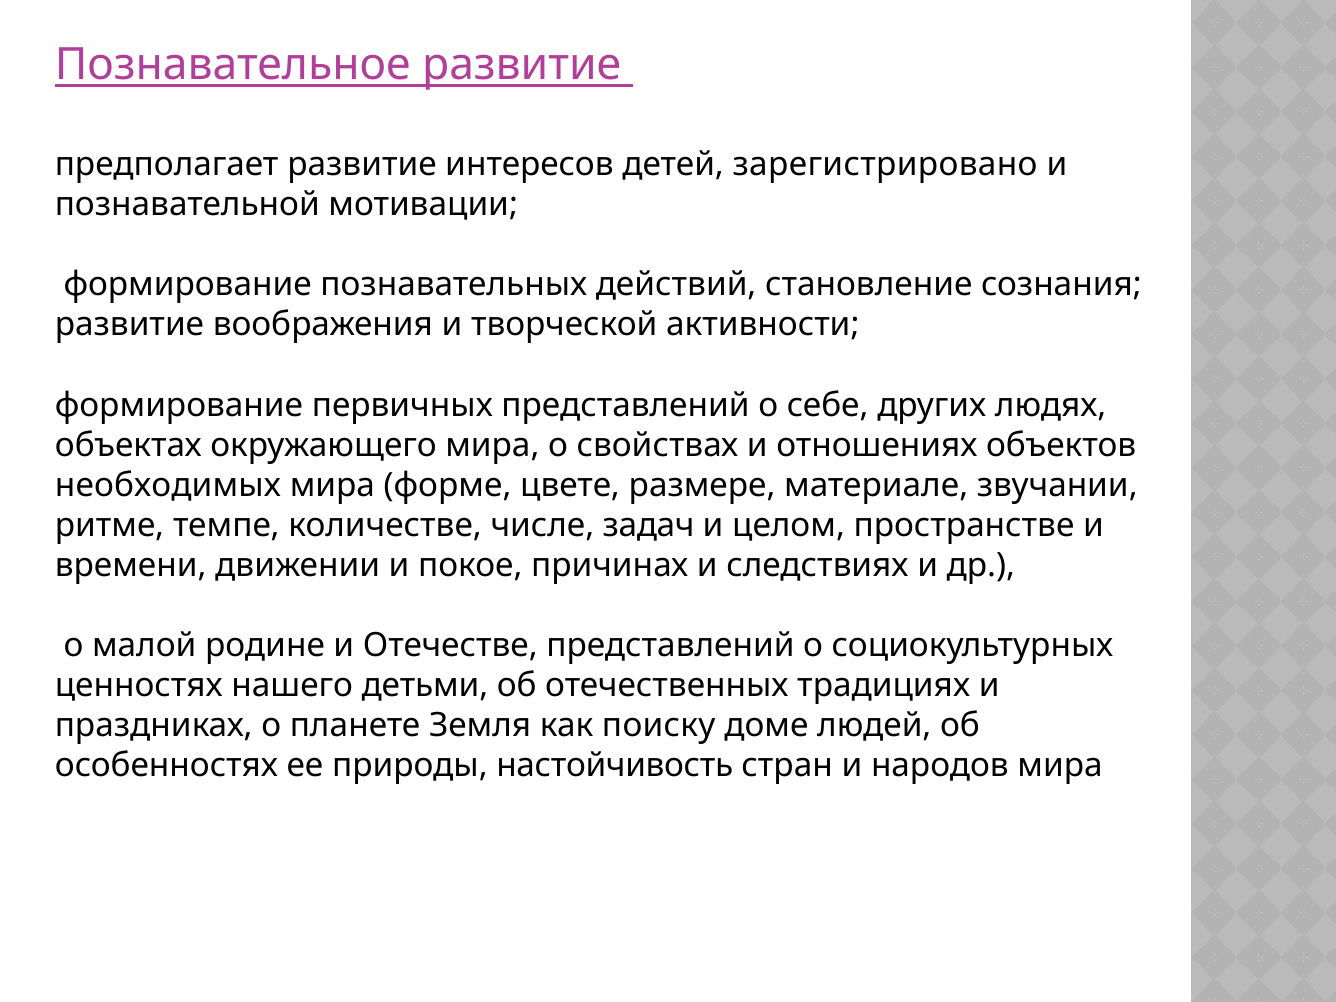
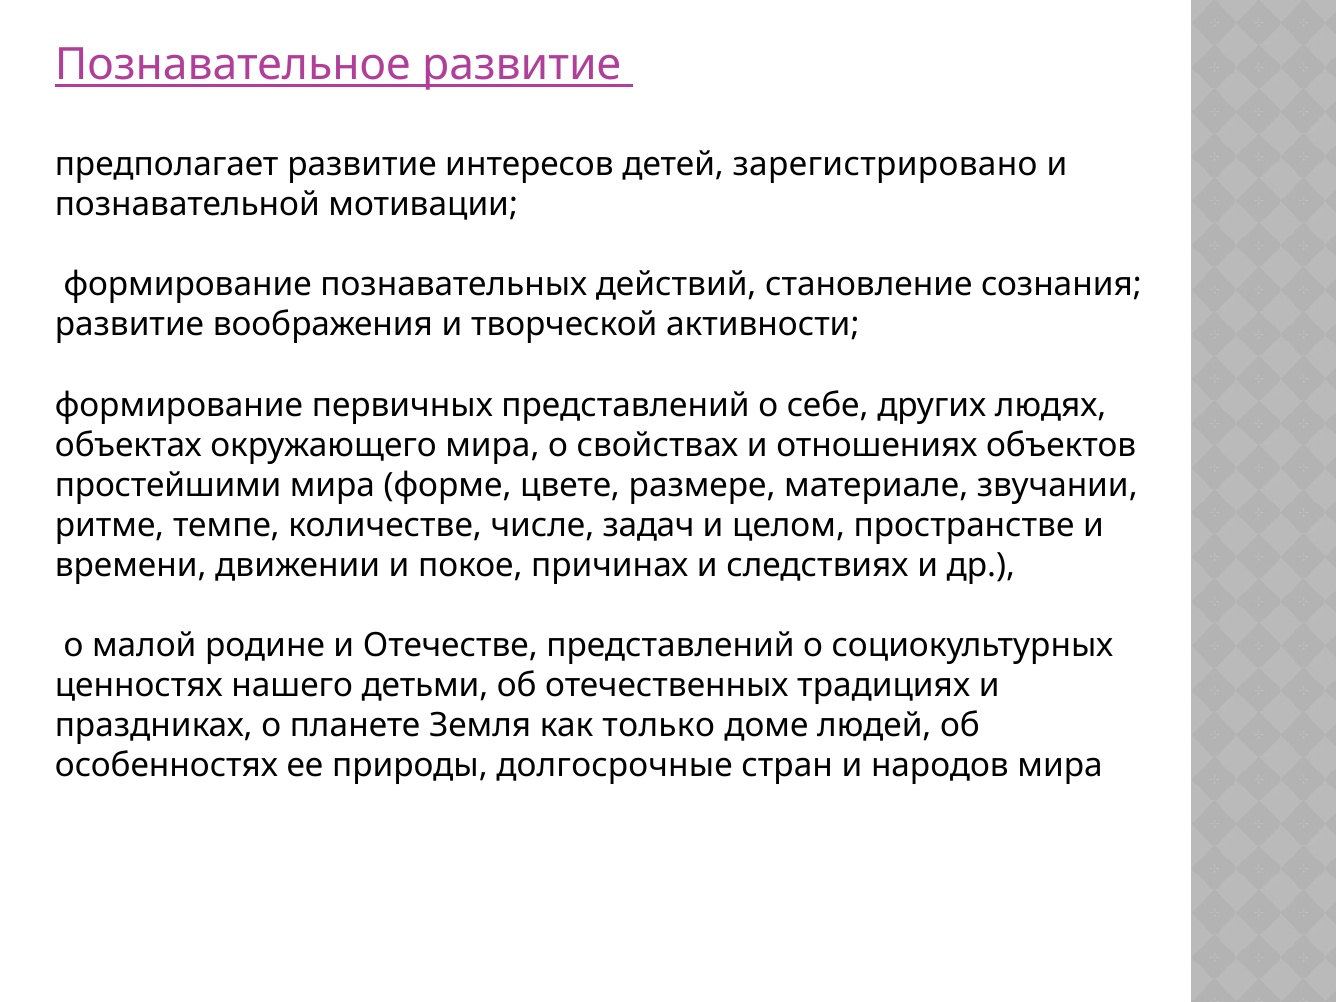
необходимых: необходимых -> простейшими
поиску: поиску -> только
настойчивость: настойчивость -> долгосрочные
